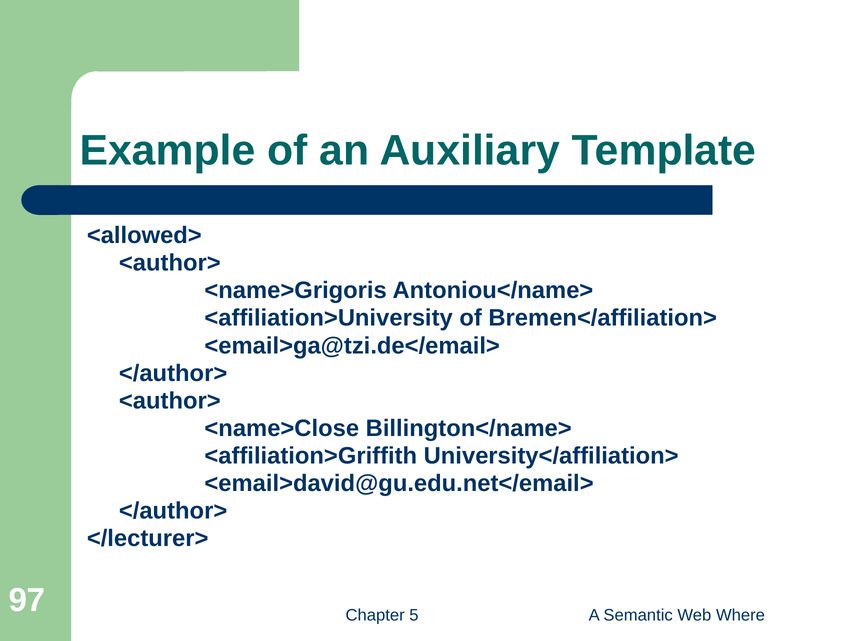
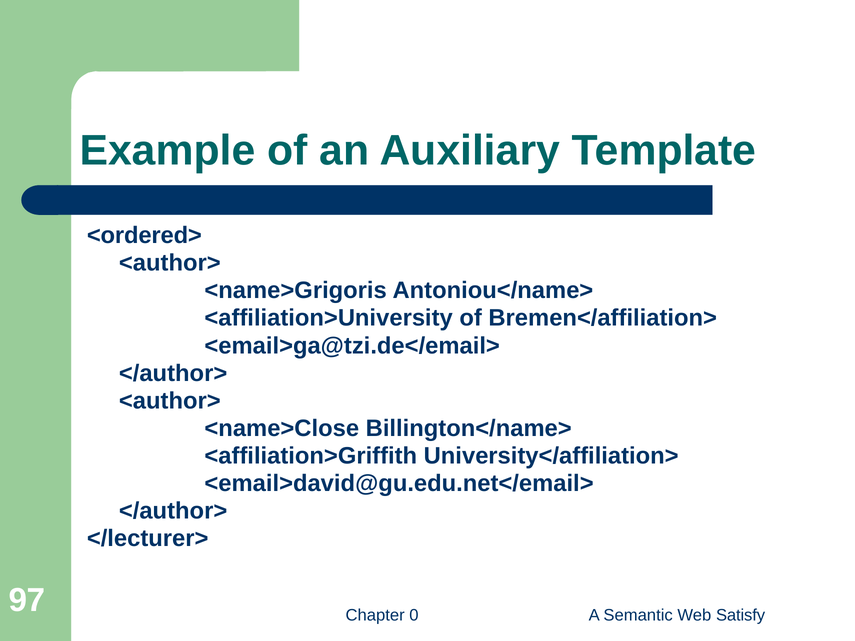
<allowed>: <allowed> -> <ordered>
5: 5 -> 0
Where: Where -> Satisfy
